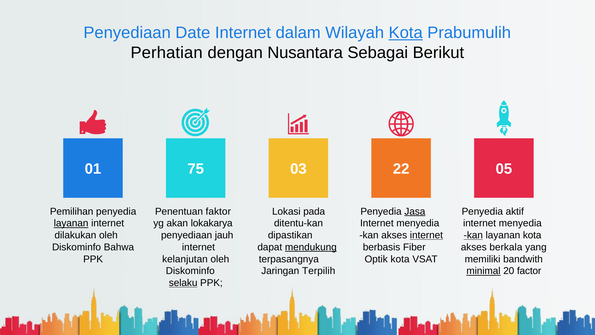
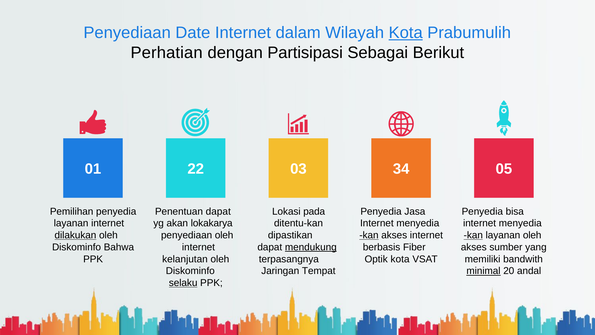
Nusantara: Nusantara -> Partisipasi
75: 75 -> 22
22: 22 -> 34
Penentuan faktor: faktor -> dapat
Jasa underline: present -> none
aktif: aktif -> bisa
layanan at (71, 223) underline: present -> none
dilakukan underline: none -> present
penyediaan jauh: jauh -> oleh
kan at (369, 235) underline: none -> present
internet at (426, 235) underline: present -> none
layanan kota: kota -> oleh
berkala: berkala -> sumber
Terpilih: Terpilih -> Tempat
factor: factor -> andal
